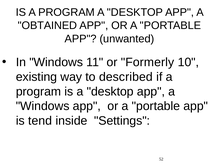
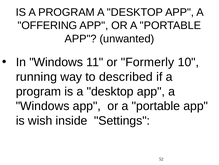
OBTAINED: OBTAINED -> OFFERING
existing: existing -> running
tend: tend -> wish
